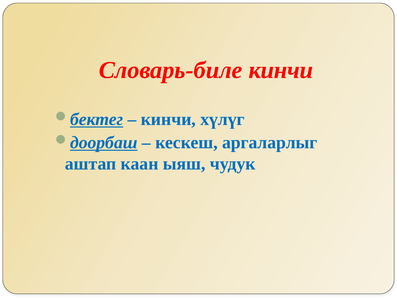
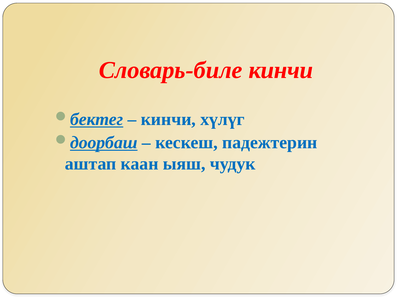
аргаларлыг: аргаларлыг -> падежтерин
